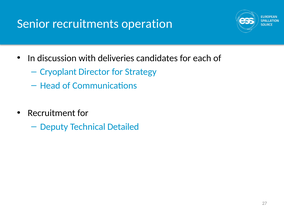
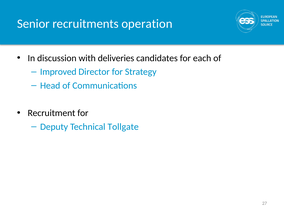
Cryoplant: Cryoplant -> Improved
Detailed: Detailed -> Tollgate
